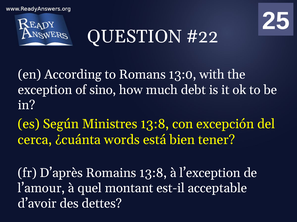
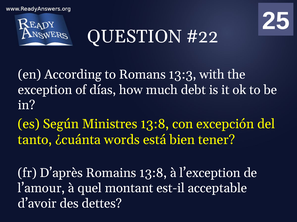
13:0: 13:0 -> 13:3
sino: sino -> días
cerca: cerca -> tanto
